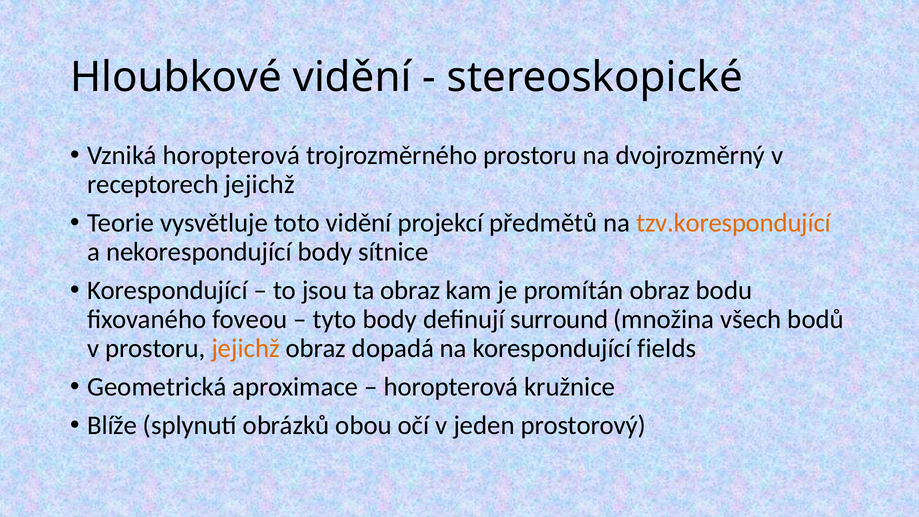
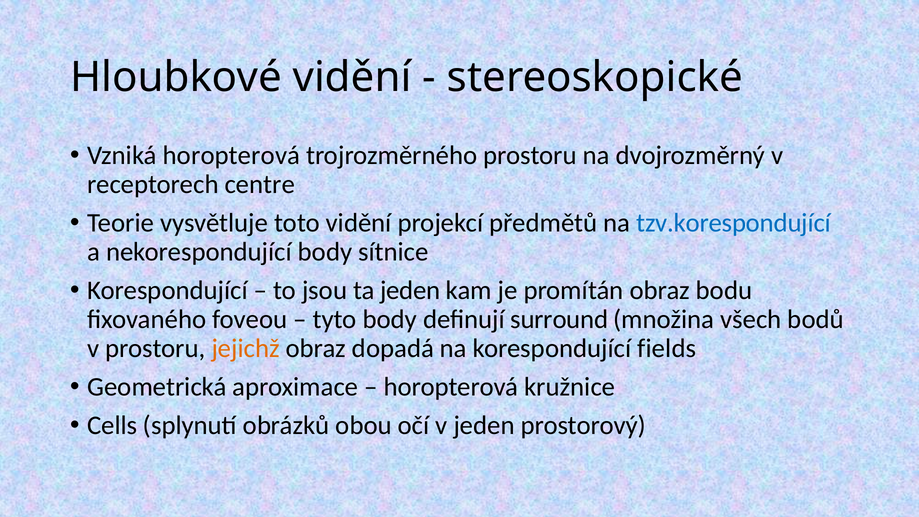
receptorech jejichž: jejichž -> centre
tzv.korespondující colour: orange -> blue
ta obraz: obraz -> jeden
Blíže: Blíže -> Cells
